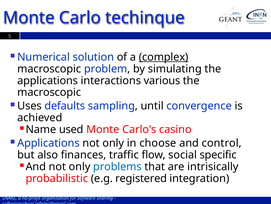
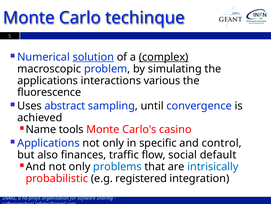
solution underline: none -> present
macroscopic at (49, 92): macroscopic -> fluorescence
defaults: defaults -> abstract
used: used -> tools
choose: choose -> specific
specific: specific -> default
intrisically colour: black -> blue
